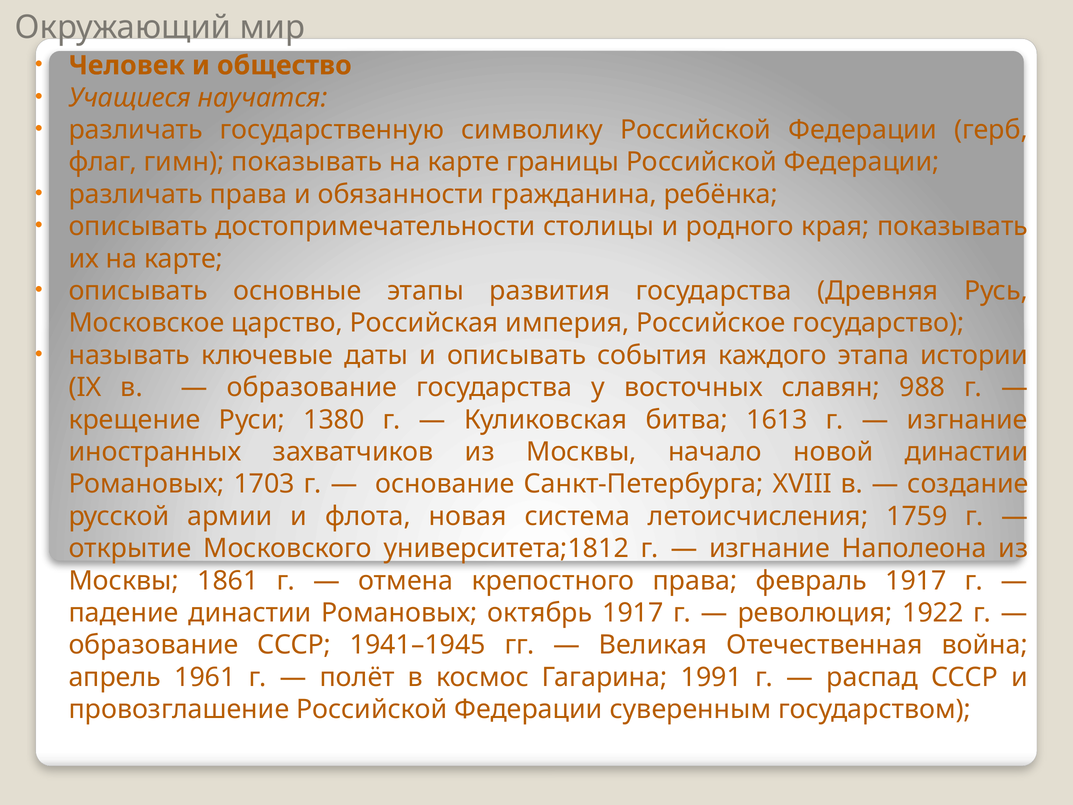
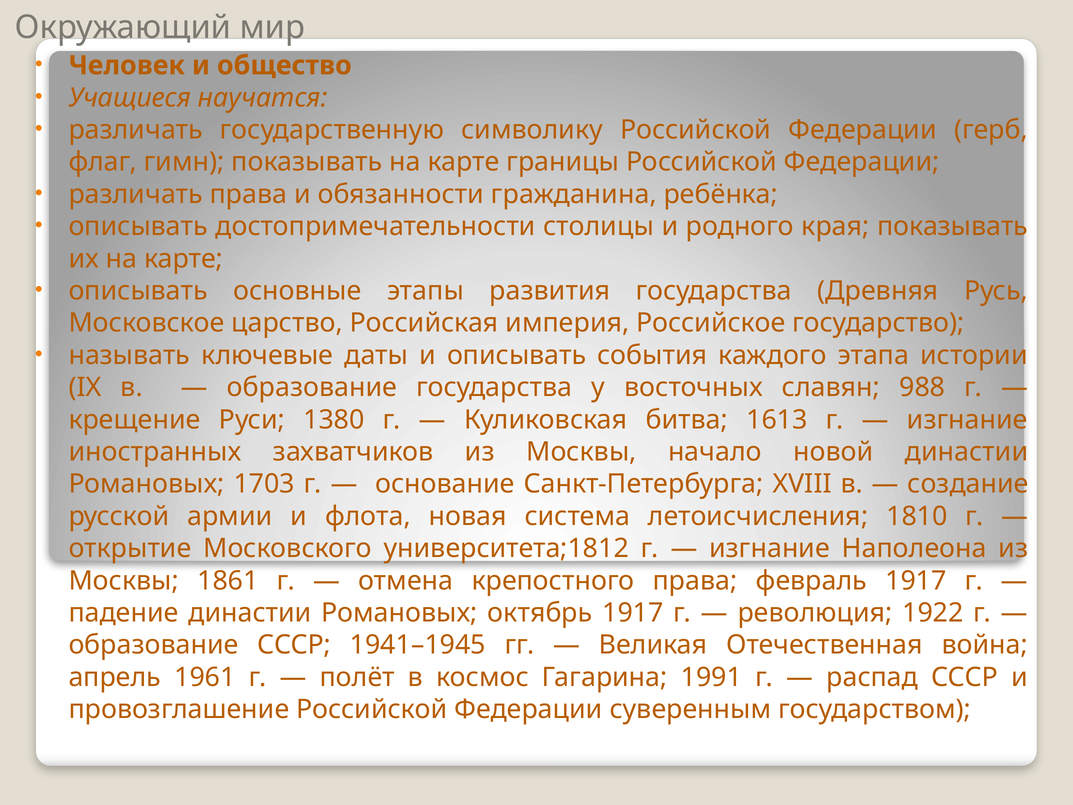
1759: 1759 -> 1810
